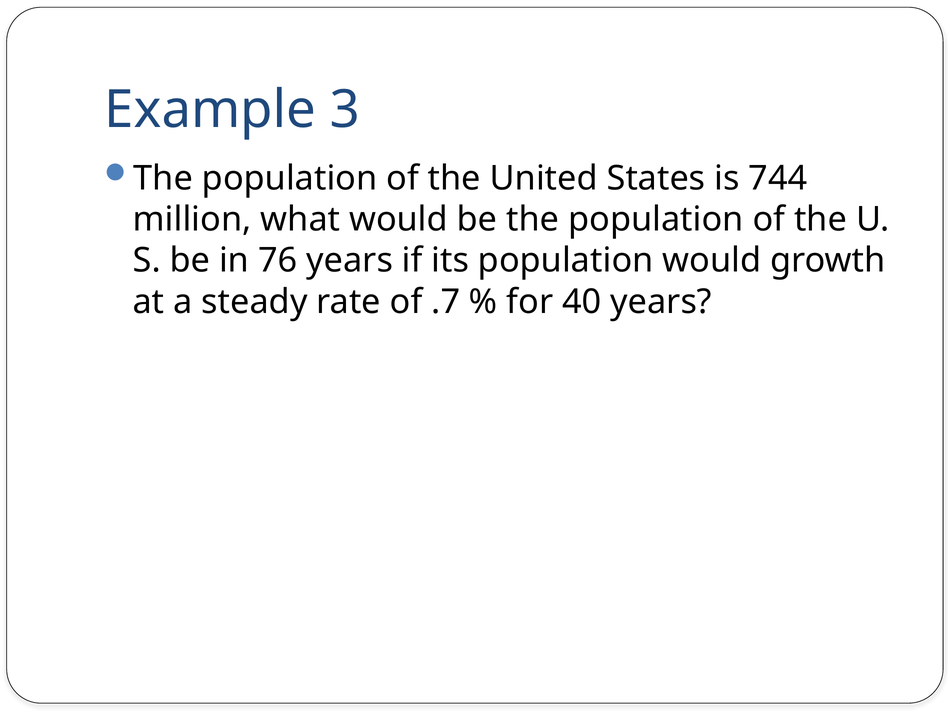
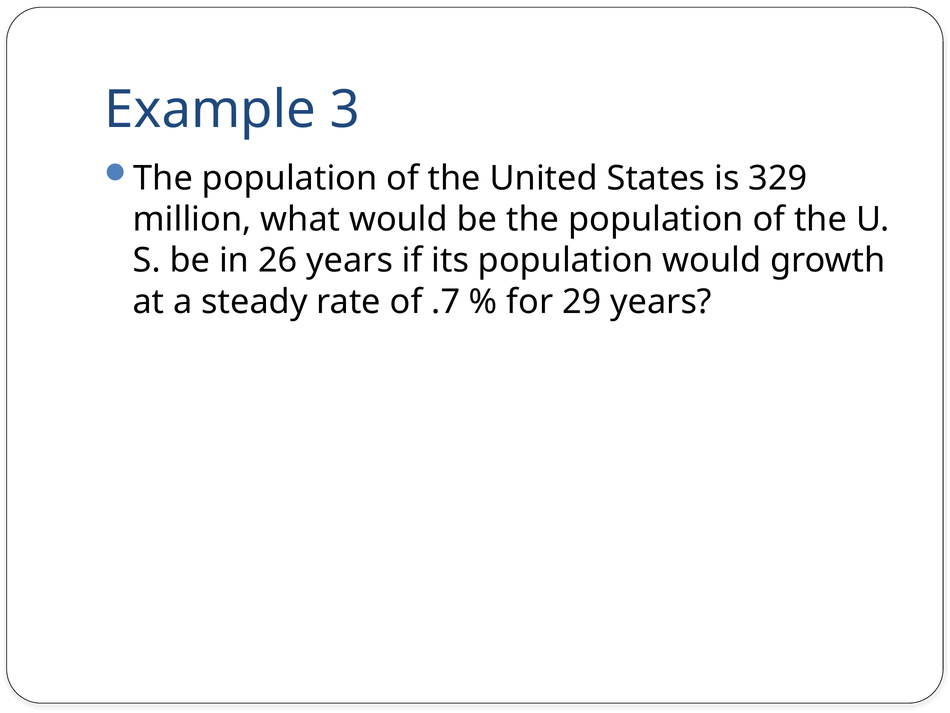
744: 744 -> 329
76: 76 -> 26
40: 40 -> 29
